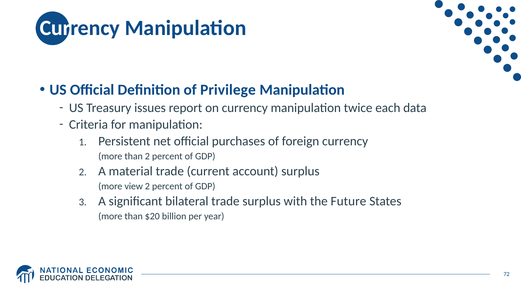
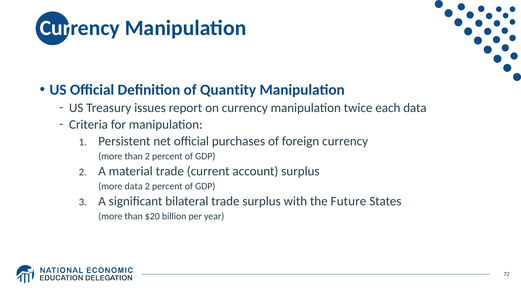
Privilege: Privilege -> Quantity
more view: view -> data
